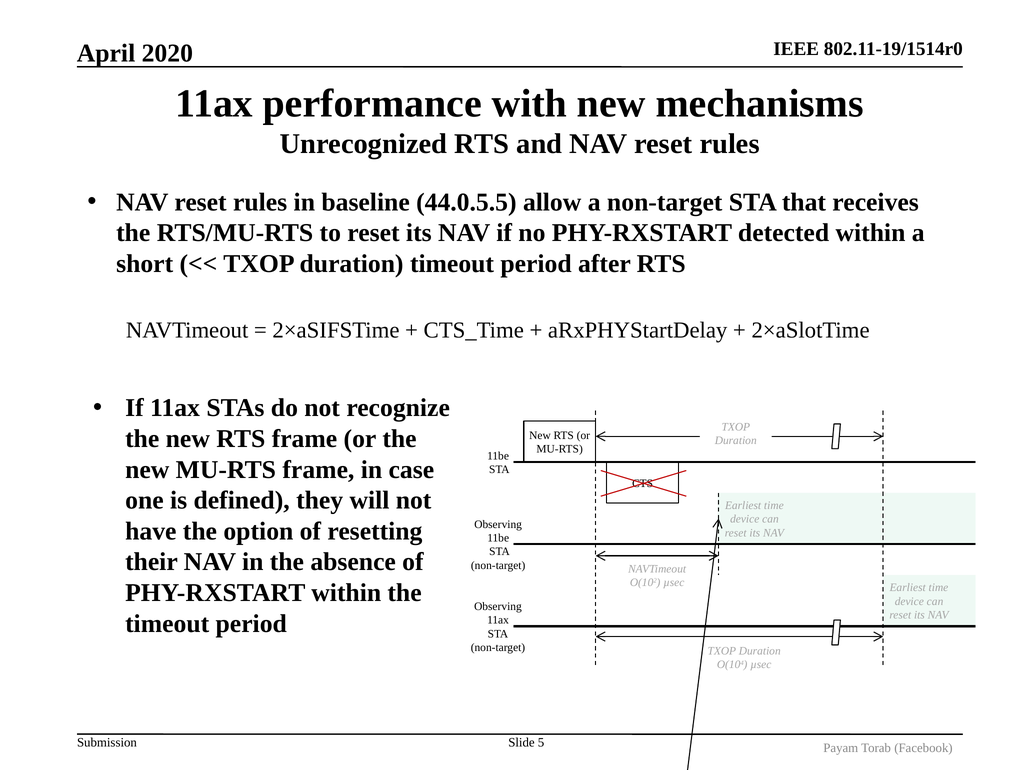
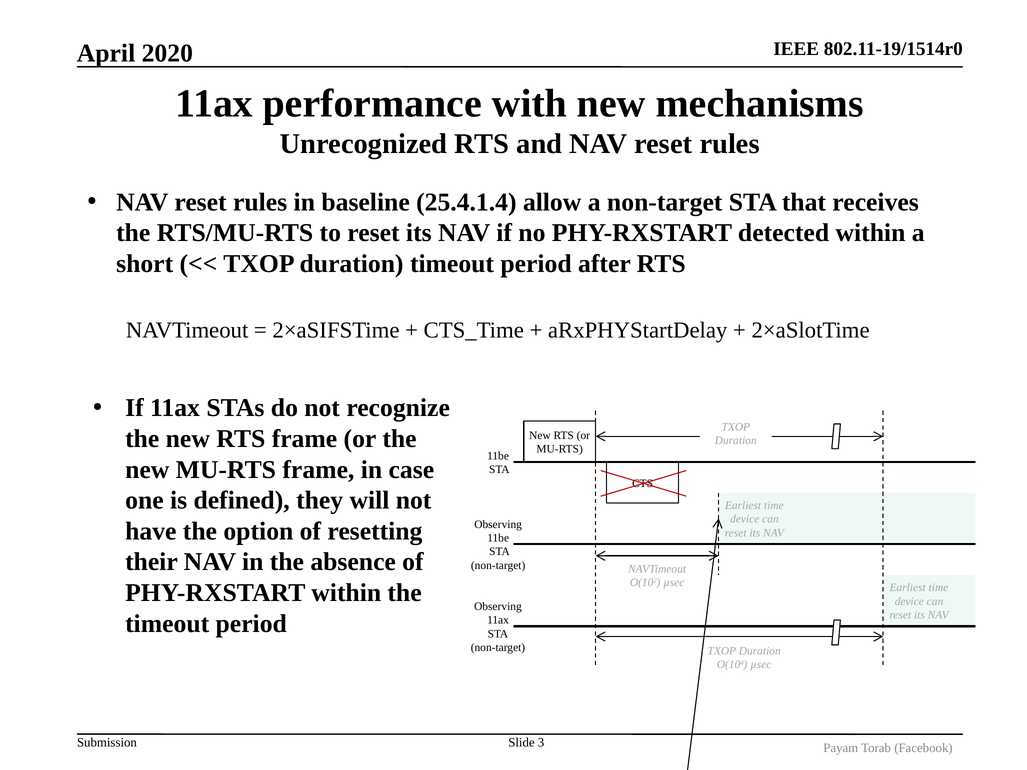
44.0.5.5: 44.0.5.5 -> 25.4.1.4
5: 5 -> 3
